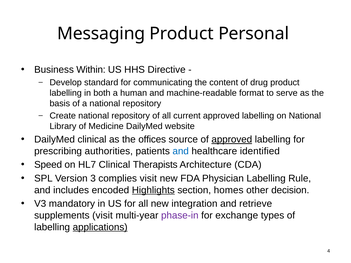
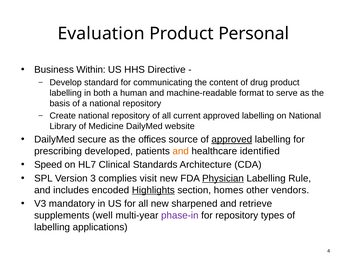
Messaging: Messaging -> Evaluation
DailyMed clinical: clinical -> secure
authorities: authorities -> developed
and at (181, 151) colour: blue -> orange
Therapists: Therapists -> Standards
Physician underline: none -> present
decision: decision -> vendors
integration: integration -> sharpened
supplements visit: visit -> well
for exchange: exchange -> repository
applications underline: present -> none
